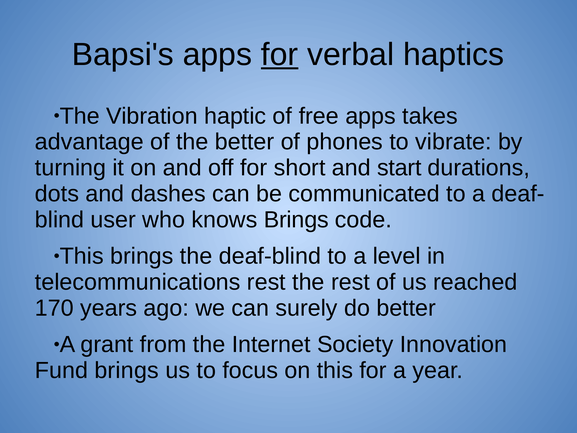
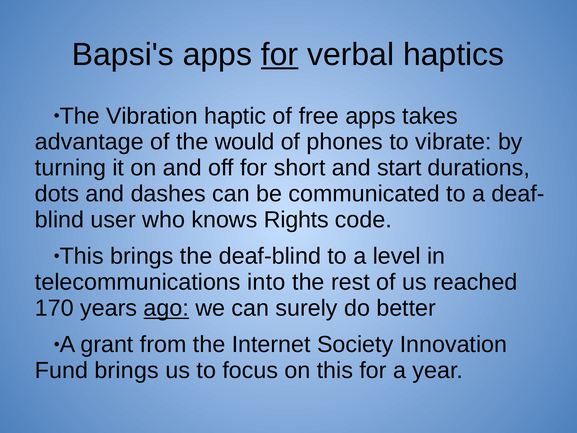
the better: better -> would
knows Brings: Brings -> Rights
telecommunications rest: rest -> into
ago underline: none -> present
